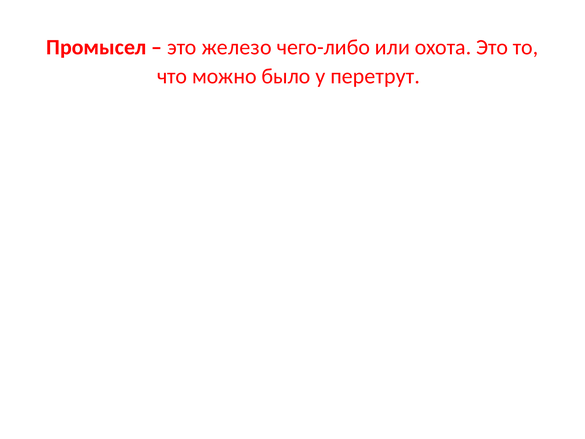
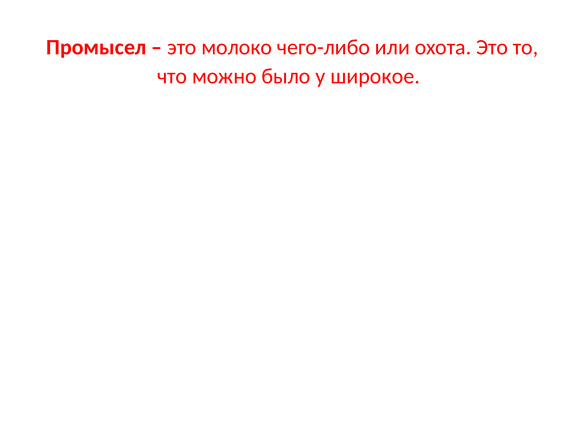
железо: железо -> молоко
перетрут: перетрут -> широкое
